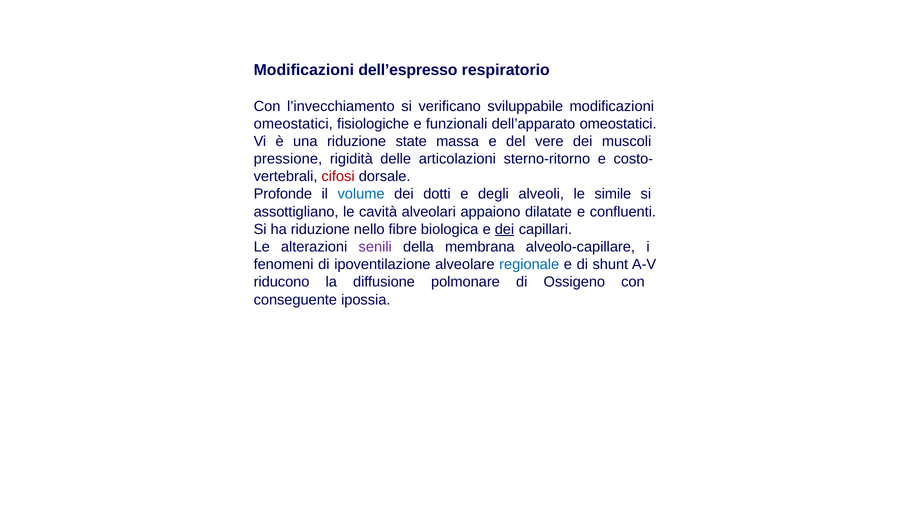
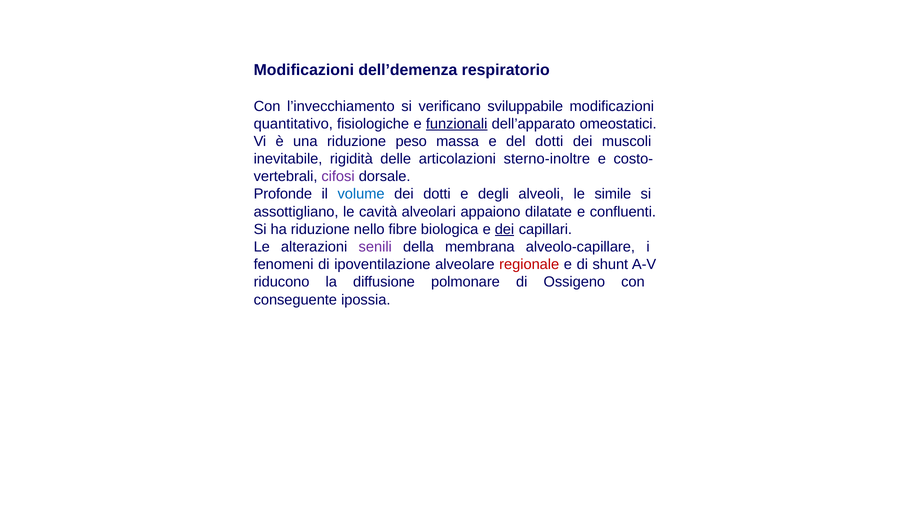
dell’espresso: dell’espresso -> dell’demenza
omeostatici at (293, 124): omeostatici -> quantitativo
funzionali underline: none -> present
state: state -> peso
del vere: vere -> dotti
pressione: pressione -> inevitabile
sterno-ritorno: sterno-ritorno -> sterno-inoltre
cifosi colour: red -> purple
regionale colour: blue -> red
